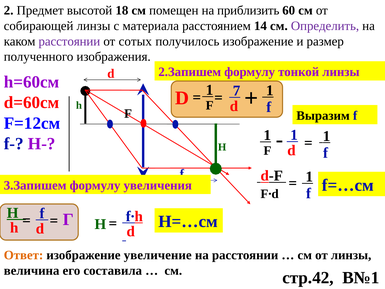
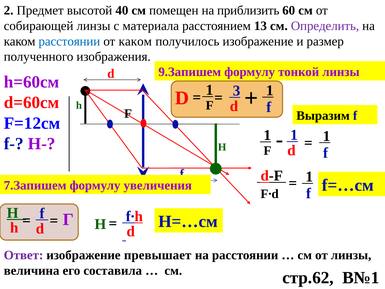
18: 18 -> 40
14: 14 -> 13
расстоянии at (69, 41) colour: purple -> blue
от сотых: сотых -> каком
2.Запишем: 2.Запишем -> 9.Запишем
7: 7 -> 3
3.Запишем: 3.Запишем -> 7.Запишем
Ответ colour: orange -> purple
увеличение: увеличение -> превышает
стр.42: стр.42 -> стр.62
